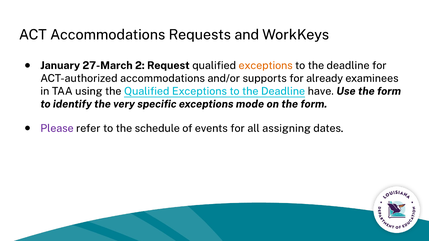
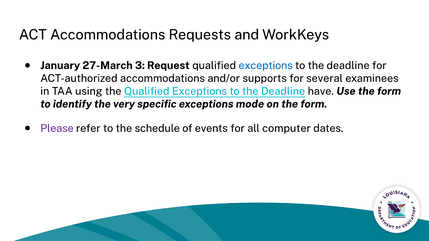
2: 2 -> 3
exceptions at (266, 66) colour: orange -> blue
already: already -> several
assigning: assigning -> computer
